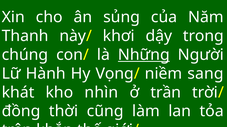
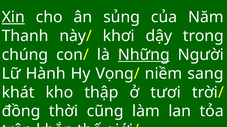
Xin underline: none -> present
nhìn: nhìn -> thập
trần: trần -> tươi
